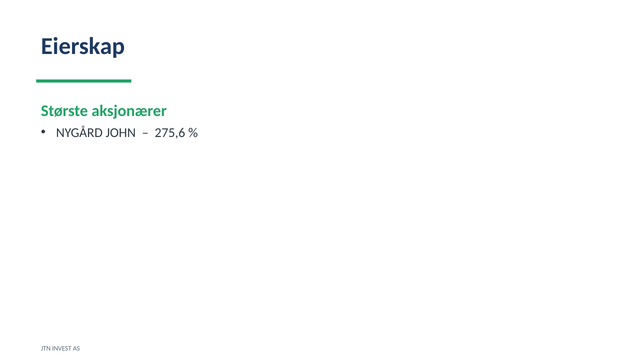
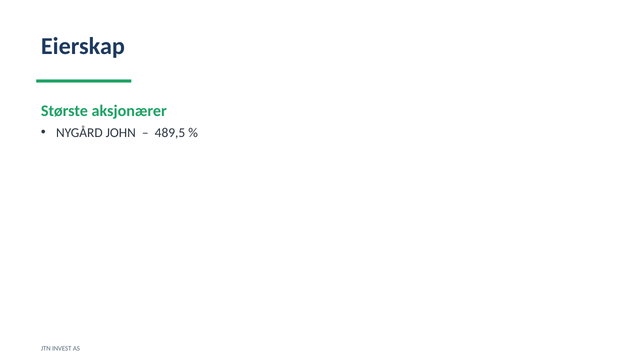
275,6: 275,6 -> 489,5
